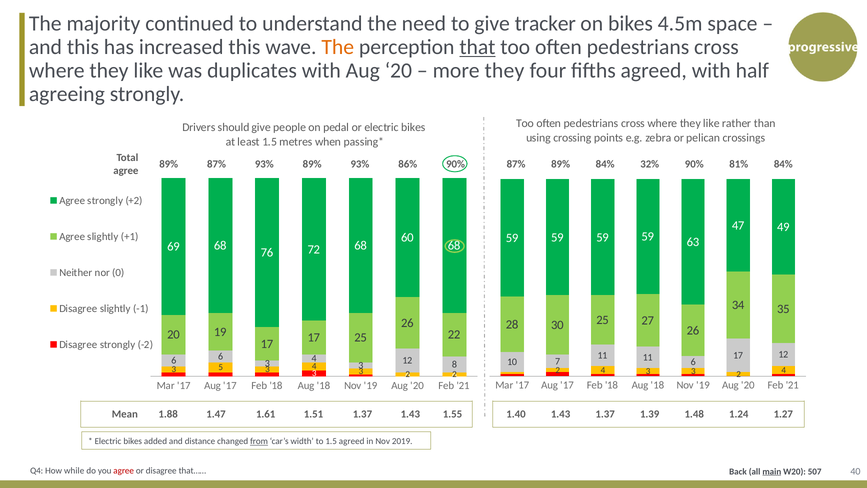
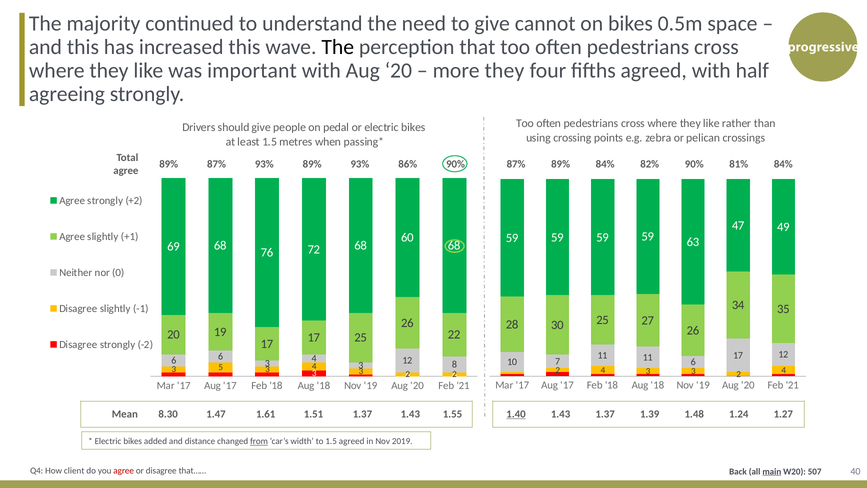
tracker: tracker -> cannot
4.5m: 4.5m -> 0.5m
The at (338, 47) colour: orange -> black
that underline: present -> none
duplicates: duplicates -> important
32%: 32% -> 82%
1.88: 1.88 -> 8.30
1.40 underline: none -> present
while: while -> client
